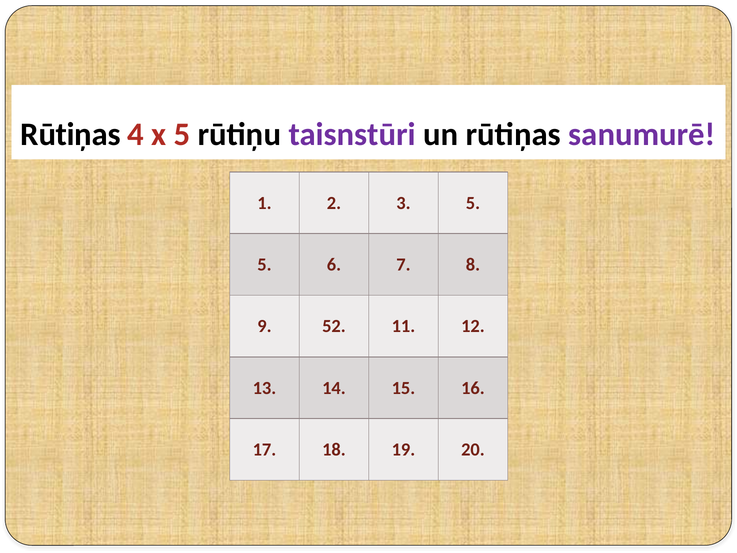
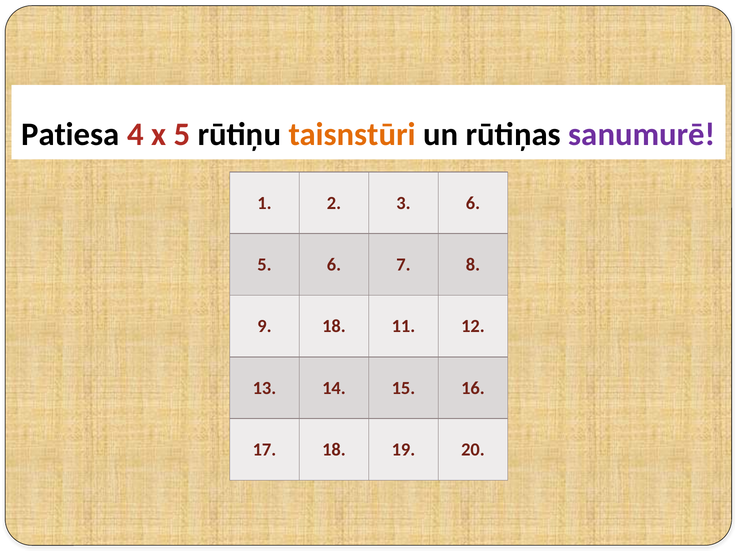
Rūtiņas at (71, 135): Rūtiņas -> Patiesa
taisnstūri colour: purple -> orange
3 5: 5 -> 6
9 52: 52 -> 18
